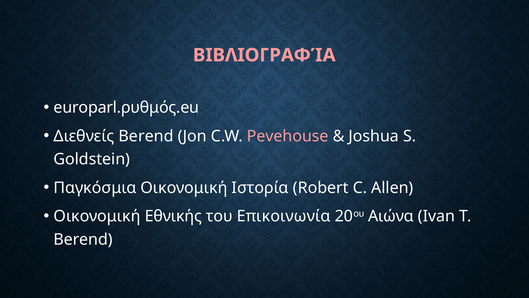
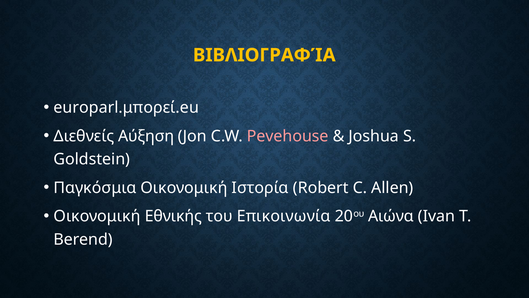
ΒΙΒΛΙΟΓΡΑΦΊΑ colour: pink -> yellow
europarl.ρυθμός.eu: europarl.ρυθμός.eu -> europarl.μπορεί.eu
Διεθνείς Berend: Berend -> Αύξηση
